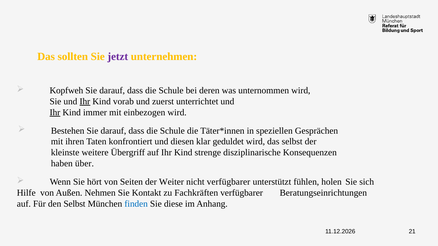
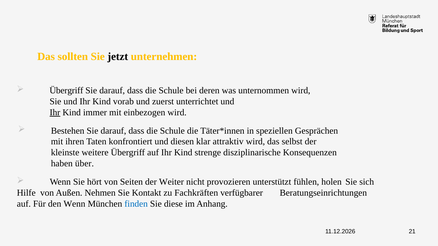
jetzt colour: purple -> black
Kopfweh at (66, 91): Kopfweh -> Übergriff
Ihr at (85, 102) underline: present -> none
geduldet: geduldet -> attraktiv
nicht verfügbarer: verfügbarer -> provozieren
den Selbst: Selbst -> Wenn
